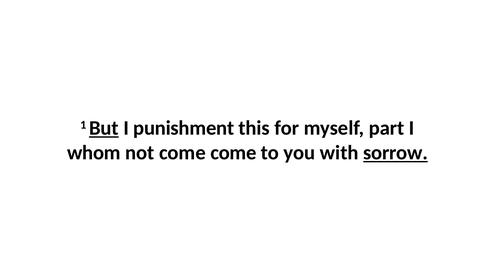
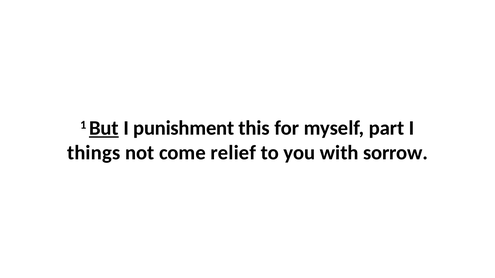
whom: whom -> things
come come: come -> relief
sorrow underline: present -> none
